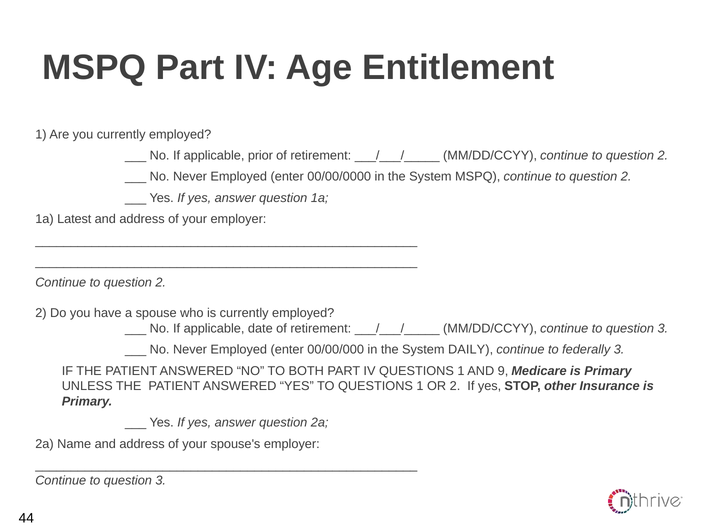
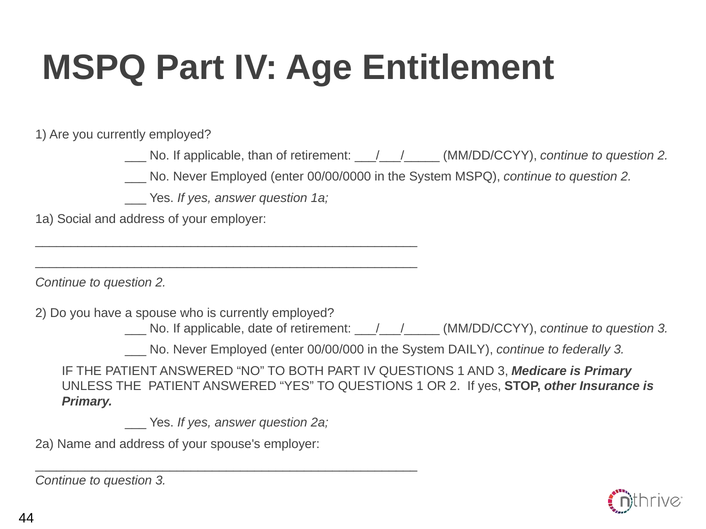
prior: prior -> than
Latest: Latest -> Social
AND 9: 9 -> 3
